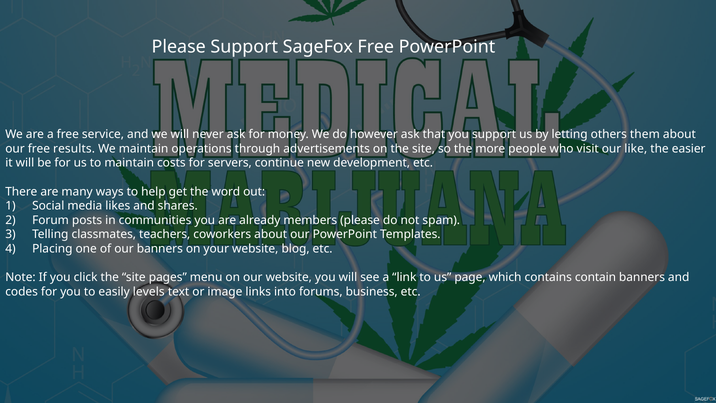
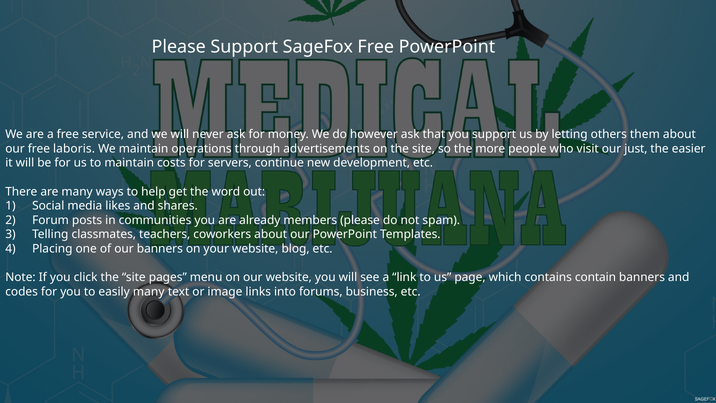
results: results -> laboris
like: like -> just
easily levels: levels -> many
